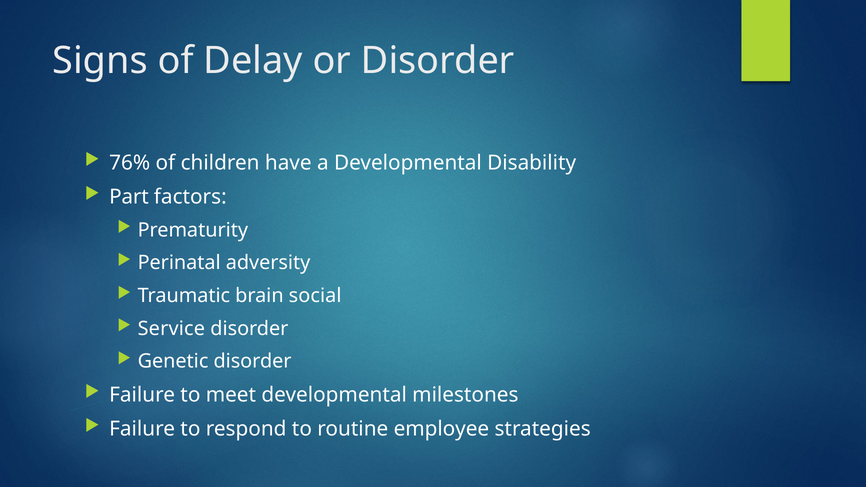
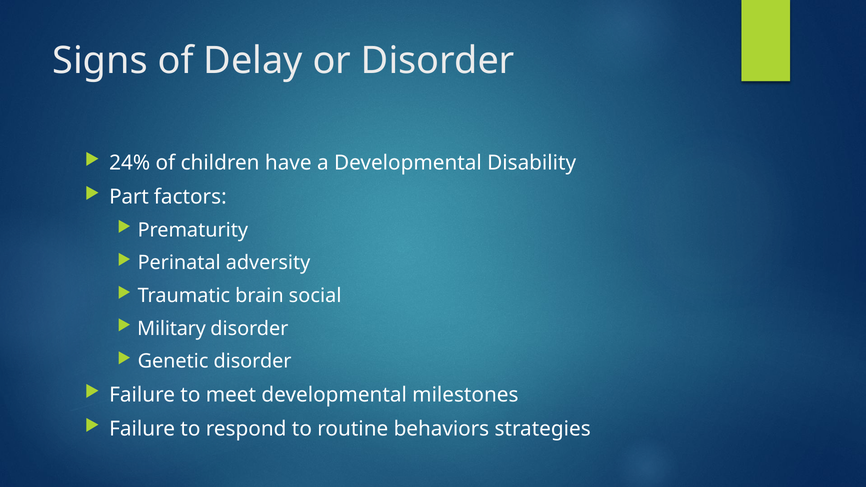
76%: 76% -> 24%
Service: Service -> Military
employee: employee -> behaviors
